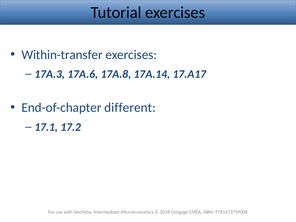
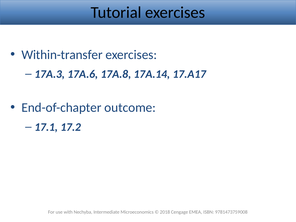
different: different -> outcome
